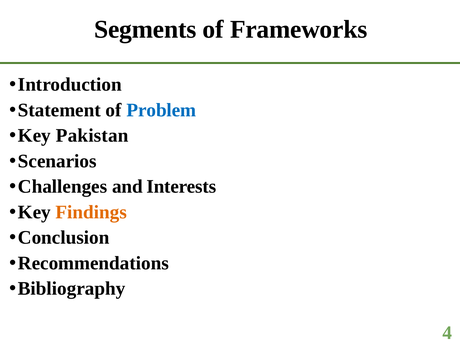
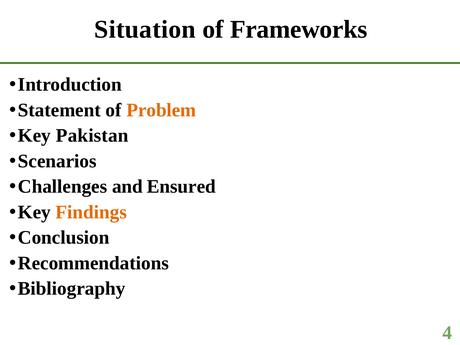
Segments: Segments -> Situation
Problem colour: blue -> orange
Interests: Interests -> Ensured
